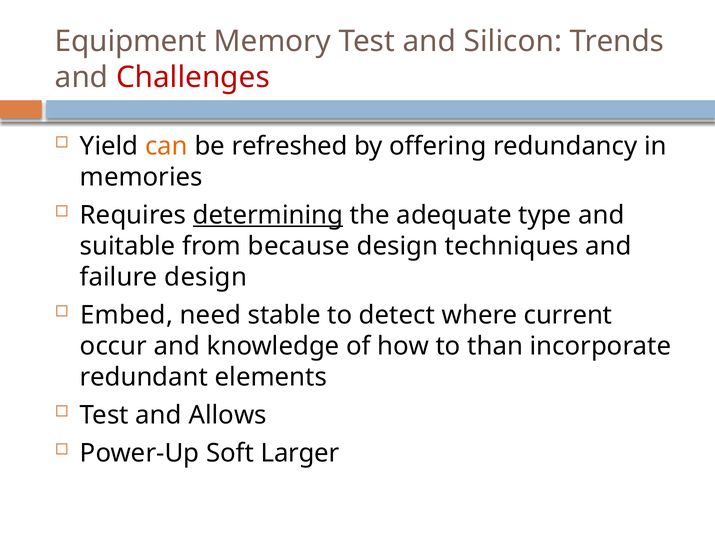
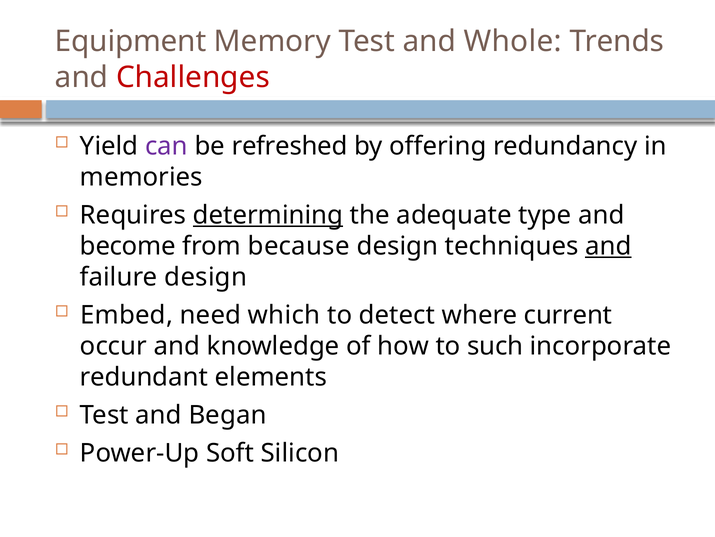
Silicon: Silicon -> Whole
can colour: orange -> purple
suitable: suitable -> become
and at (608, 246) underline: none -> present
stable: stable -> which
than: than -> such
Allows: Allows -> Began
Larger: Larger -> Silicon
